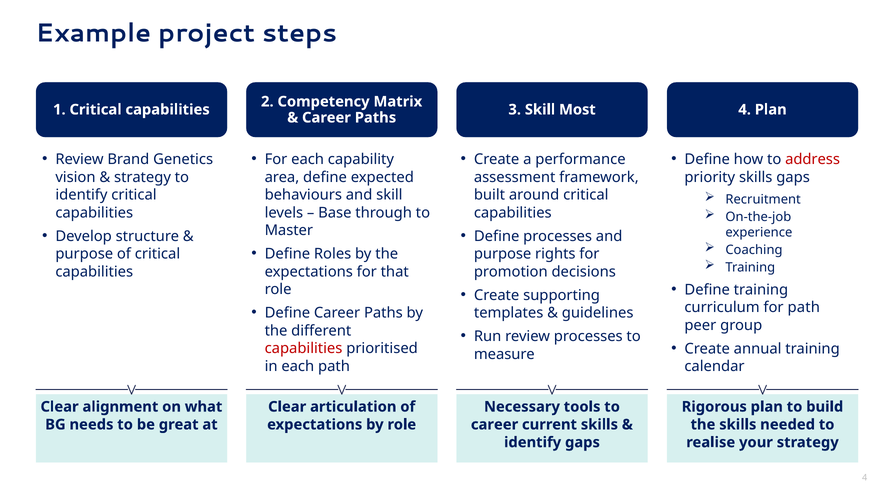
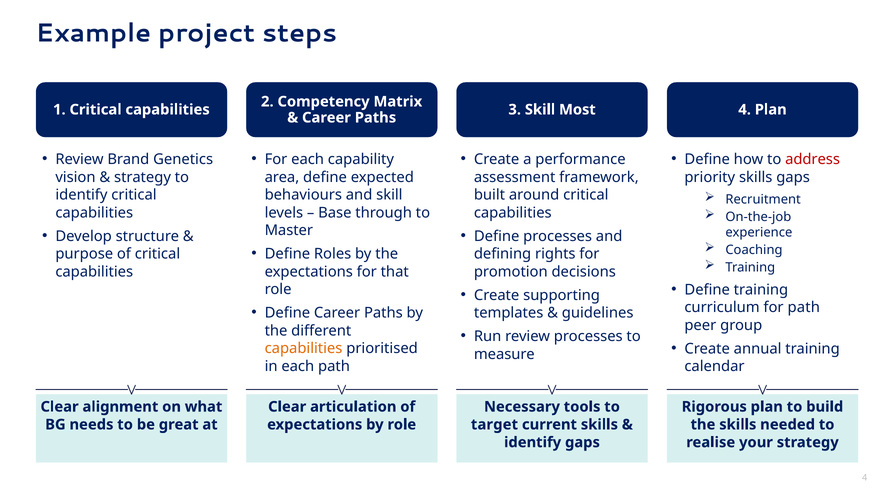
purpose at (503, 254): purpose -> defining
capabilities at (304, 348) colour: red -> orange
career at (495, 424): career -> target
